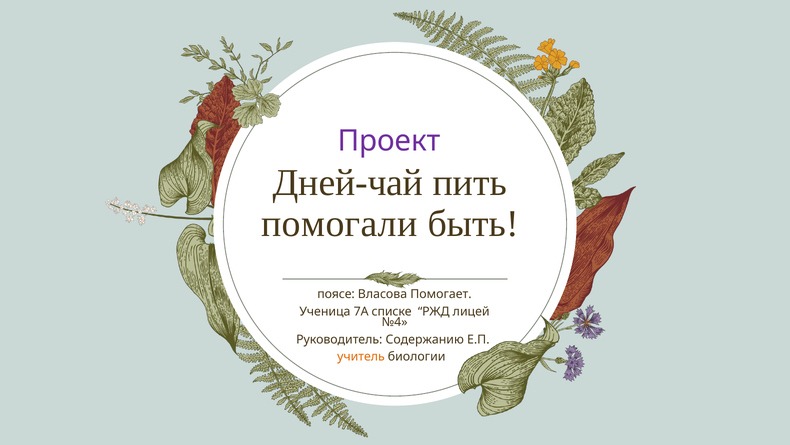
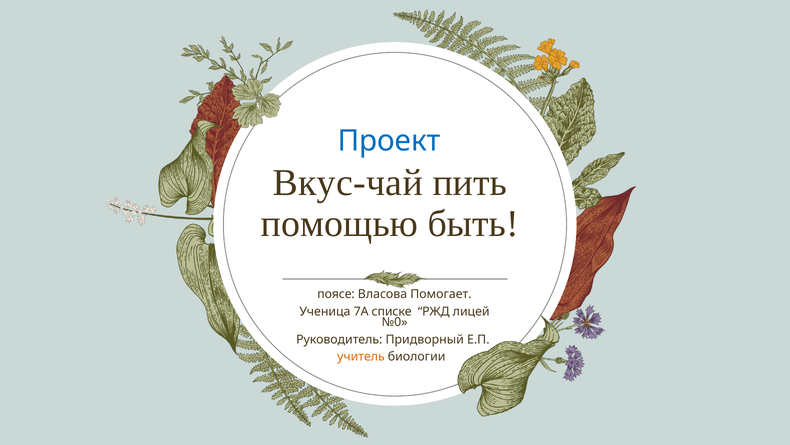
Проект colour: purple -> blue
Дней-чай: Дней-чай -> Вкус-чай
помогали: помогали -> помощью
№4: №4 -> №0
Содержанию: Содержанию -> Придворный
